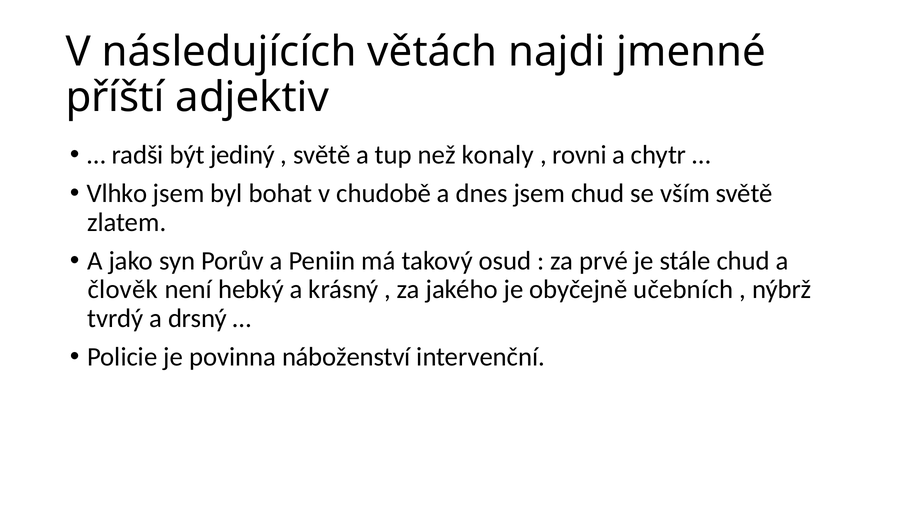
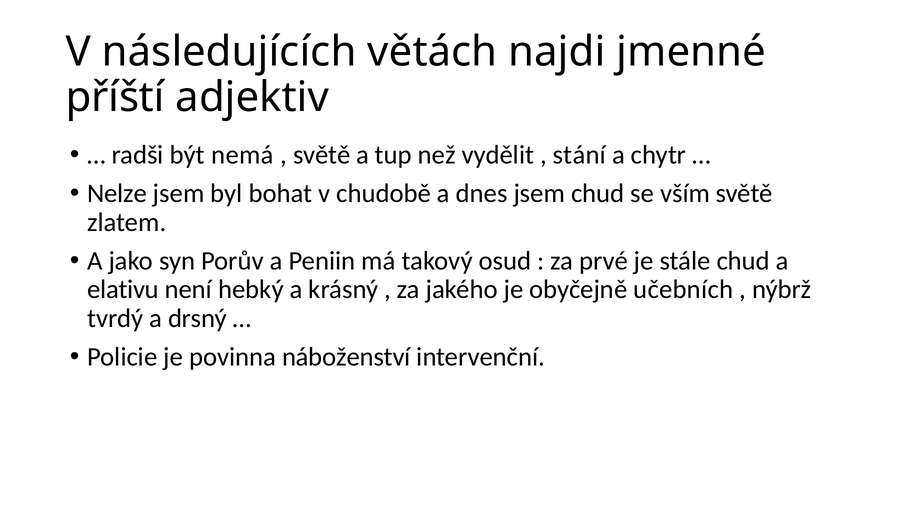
jediný: jediný -> nemá
konaly: konaly -> vydělit
rovni: rovni -> stání
Vlhko: Vlhko -> Nelze
člověk: člověk -> elativu
